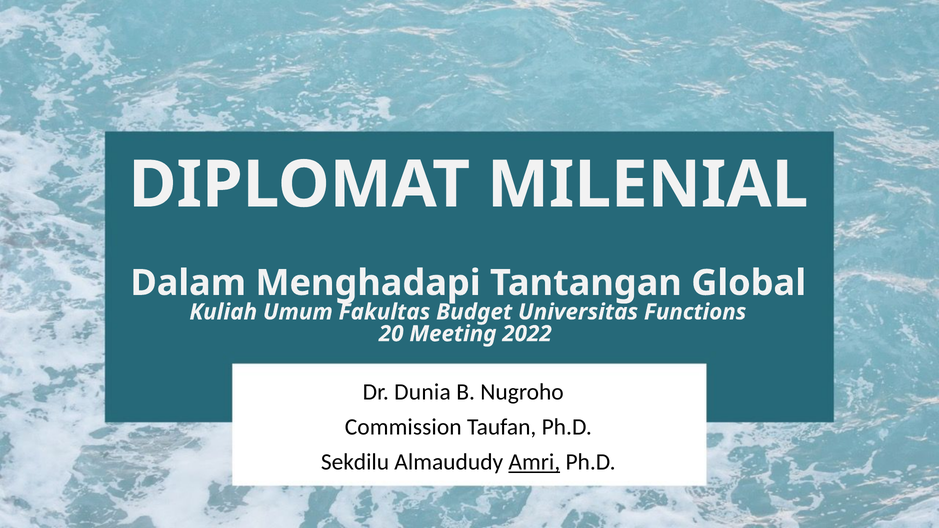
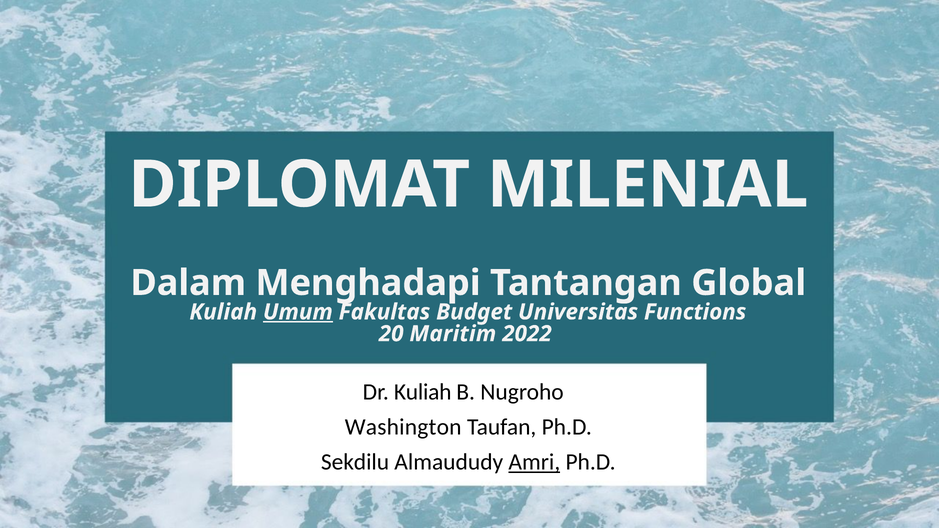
Umum underline: none -> present
Meeting: Meeting -> Maritim
Dr Dunia: Dunia -> Kuliah
Commission: Commission -> Washington
